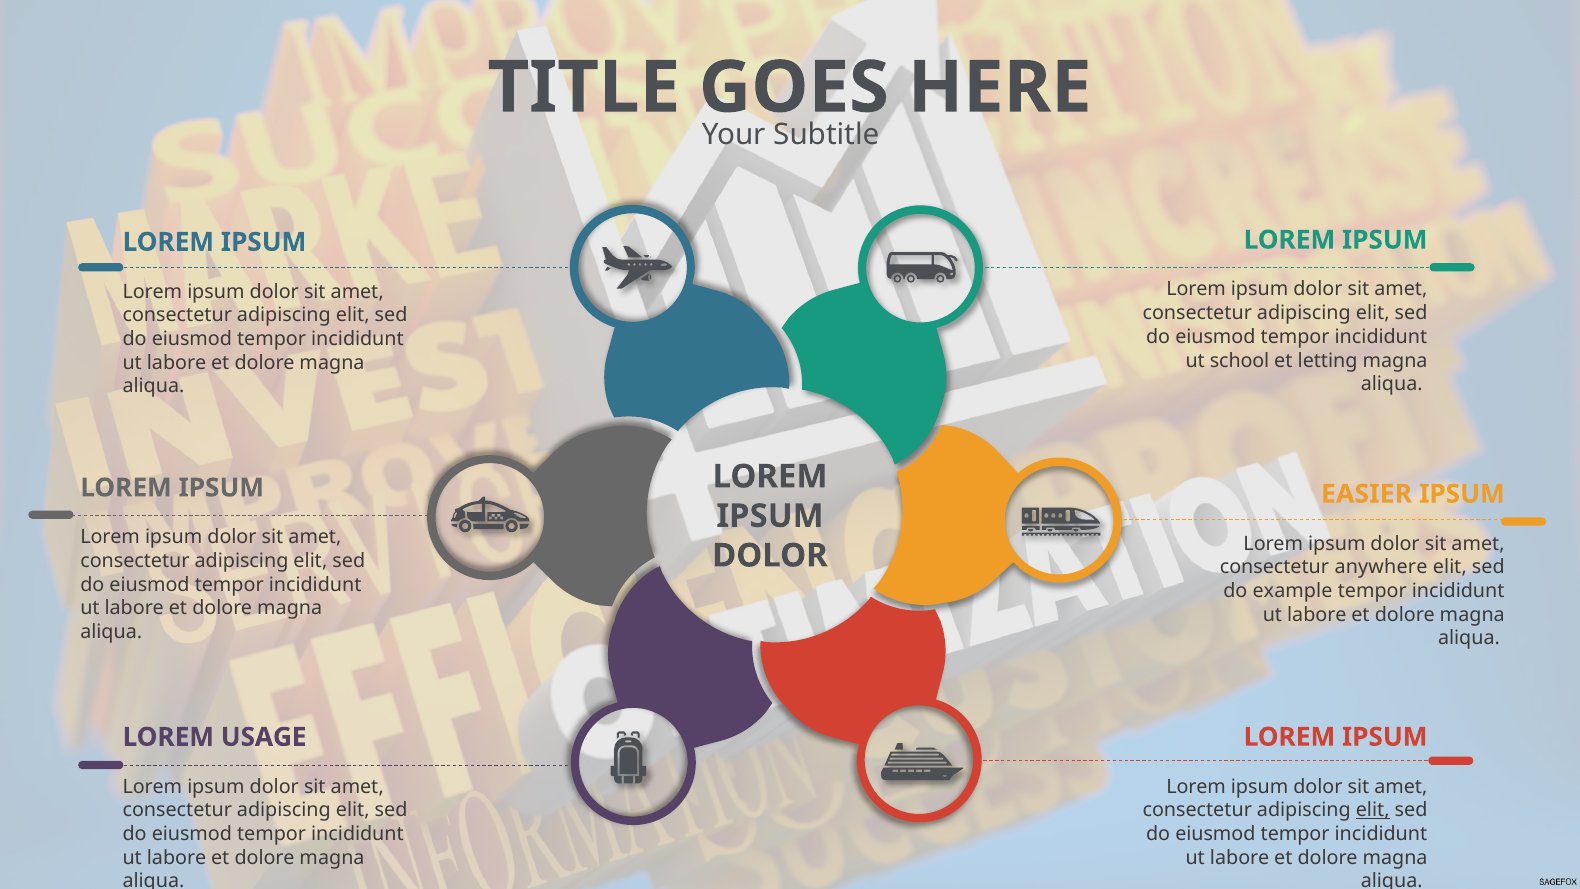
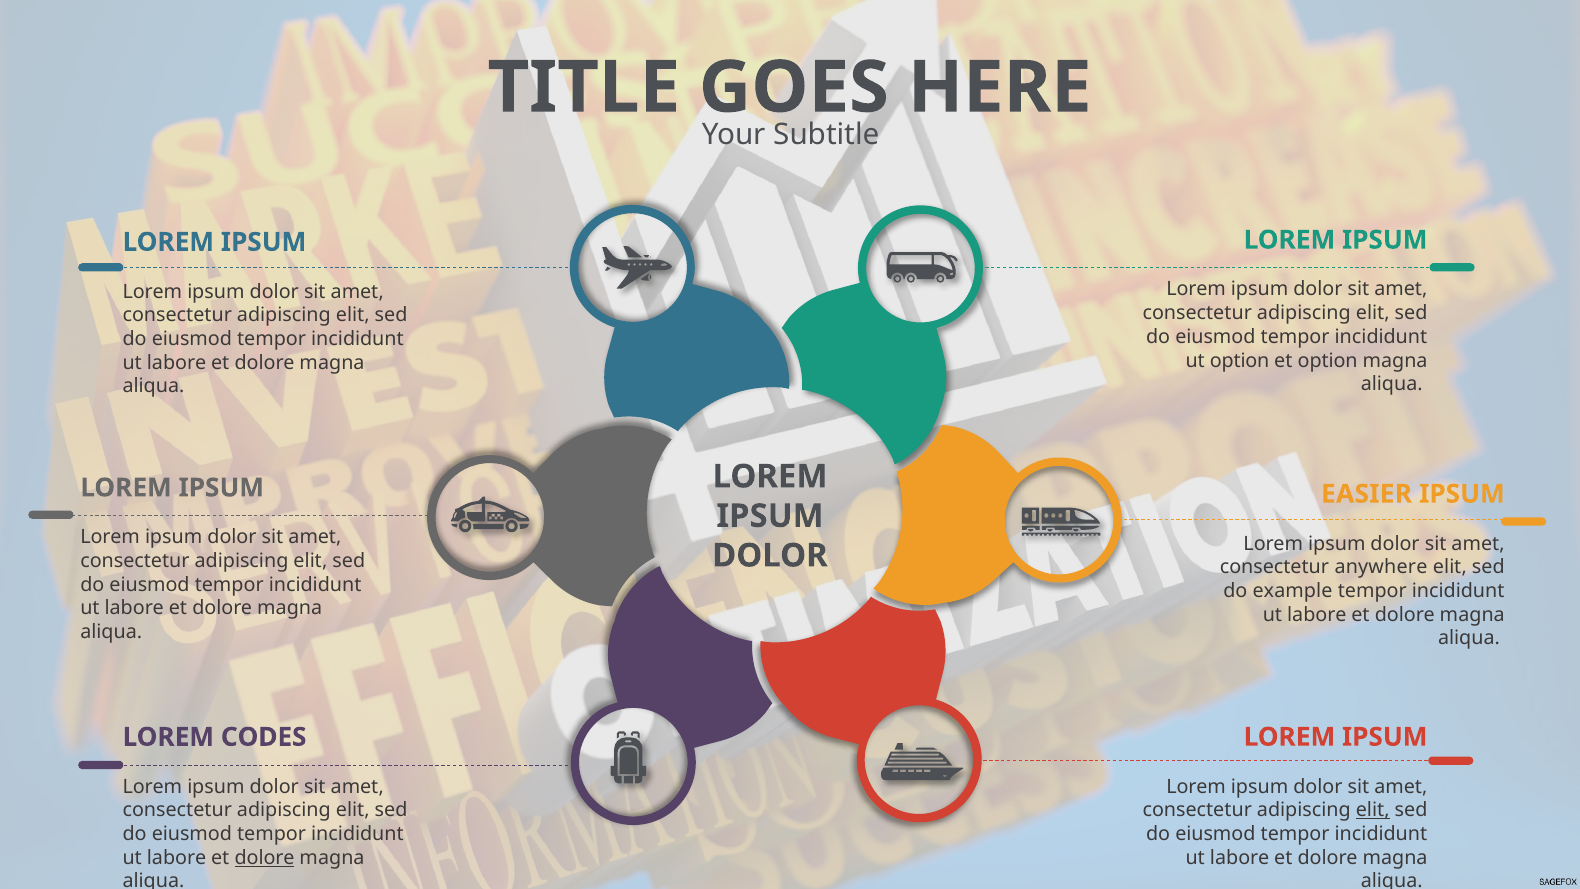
ut school: school -> option
et letting: letting -> option
USAGE: USAGE -> CODES
dolore at (265, 858) underline: none -> present
